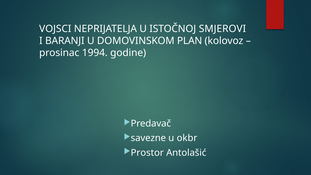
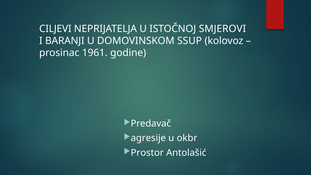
VOJSCI: VOJSCI -> CILJEVI
PLAN: PLAN -> SSUP
1994: 1994 -> 1961
savezne: savezne -> agresije
